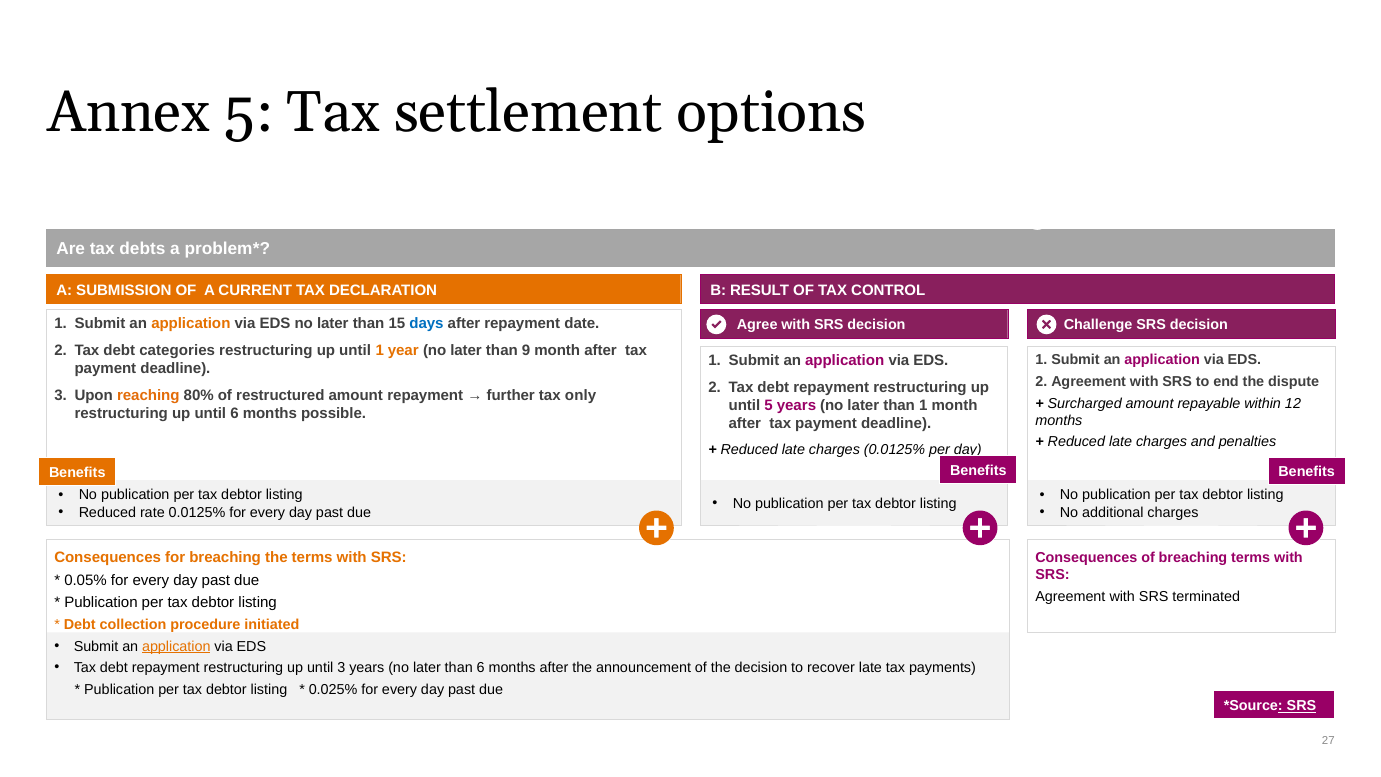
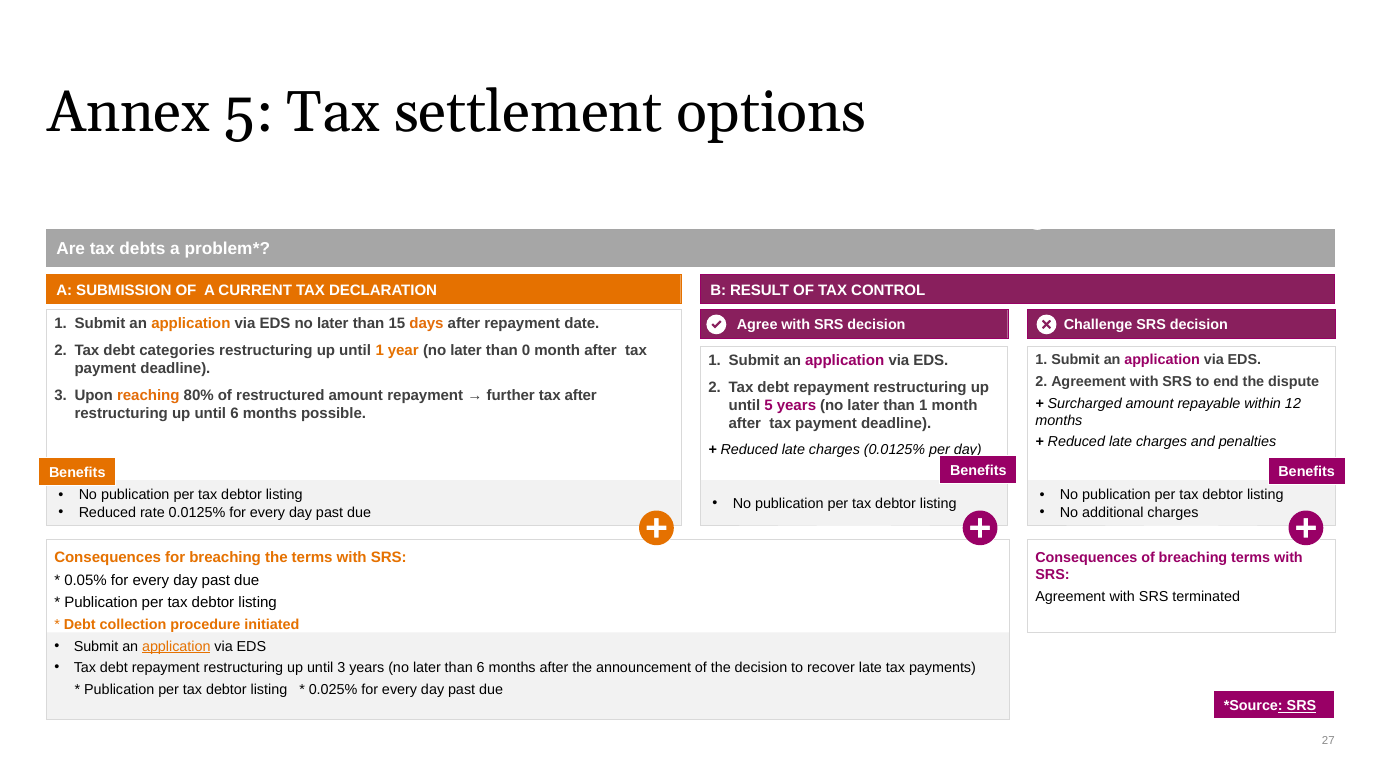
days colour: blue -> orange
9: 9 -> 0
tax only: only -> after
